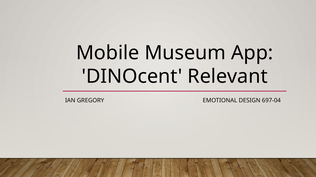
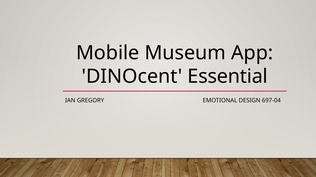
Relevant: Relevant -> Essential
